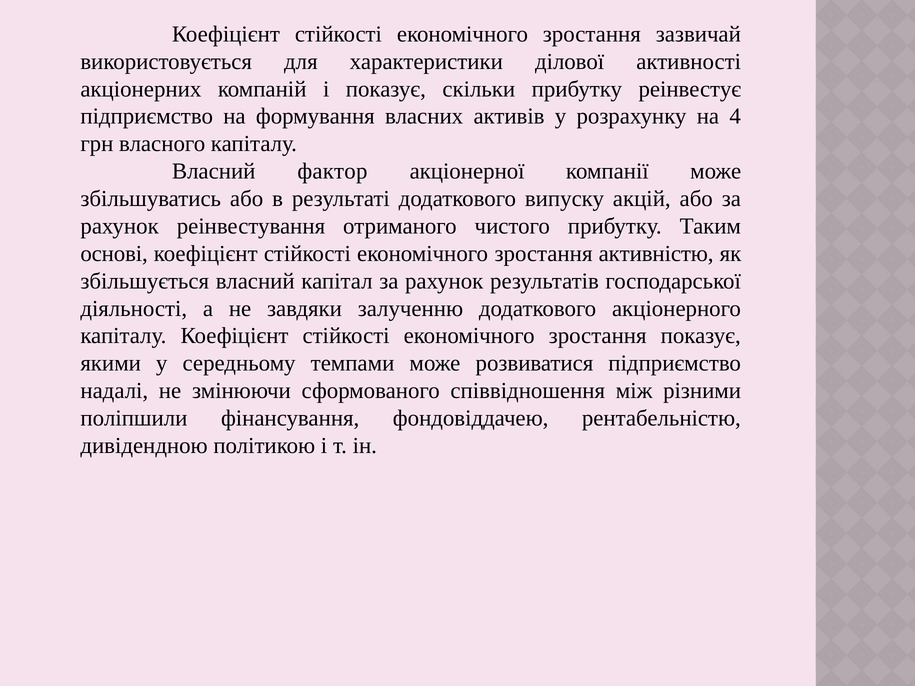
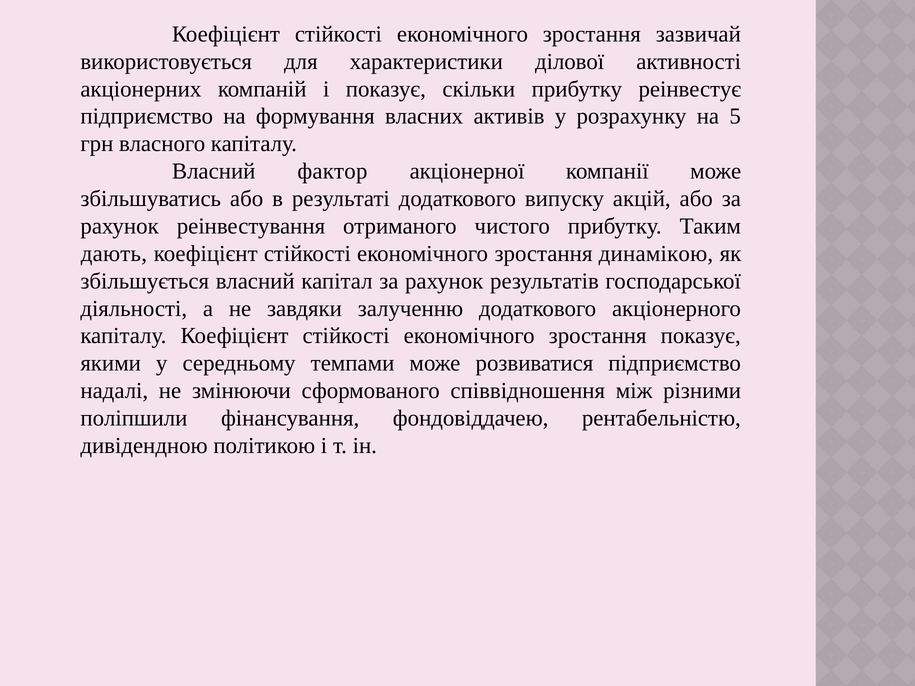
4: 4 -> 5
основі: основі -> дають
активністю: активністю -> динамікою
